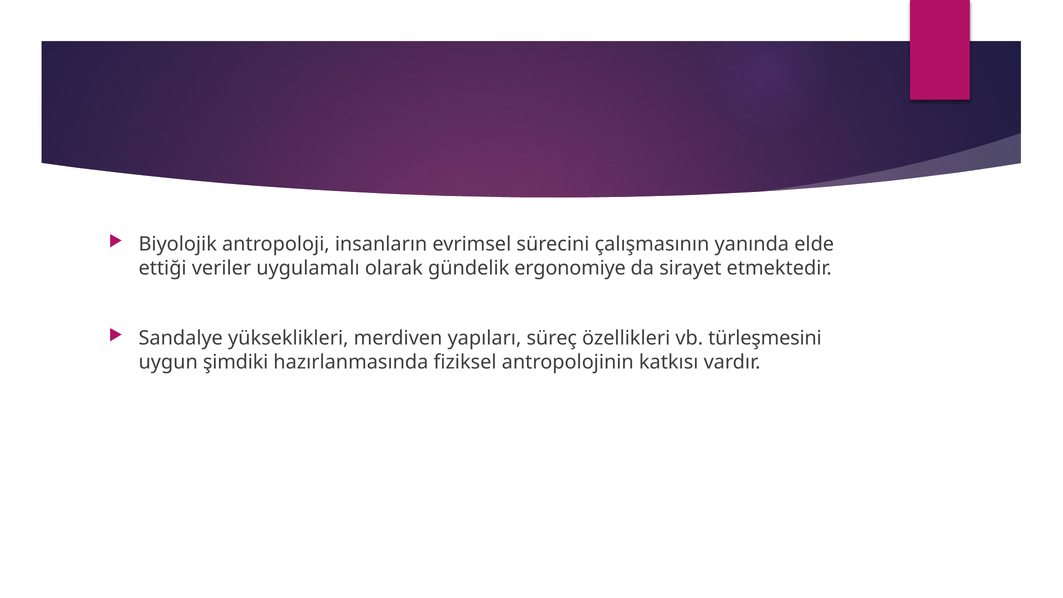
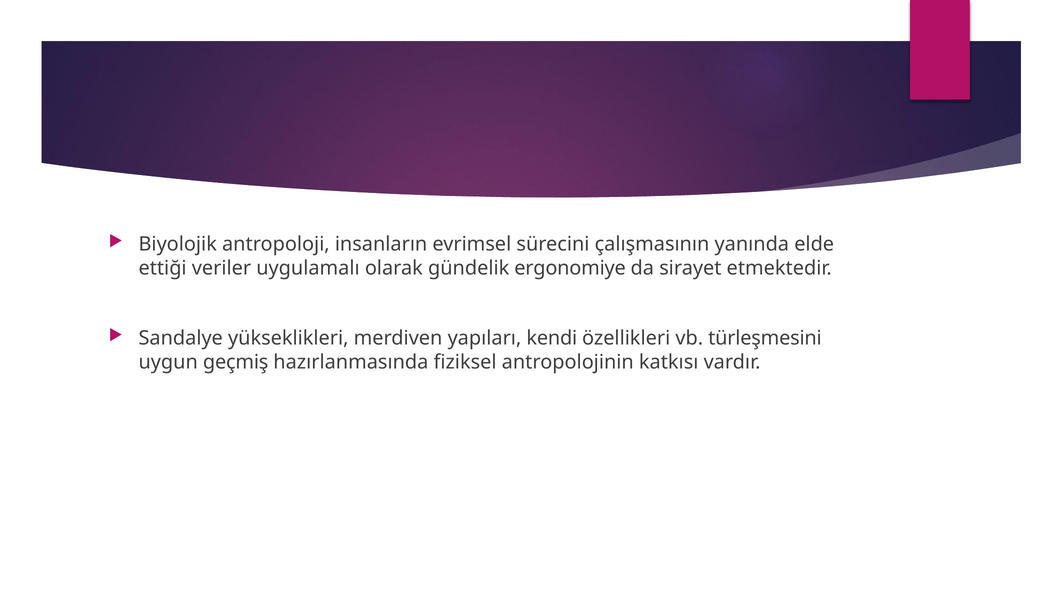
süreç: süreç -> kendi
şimdiki: şimdiki -> geçmiş
